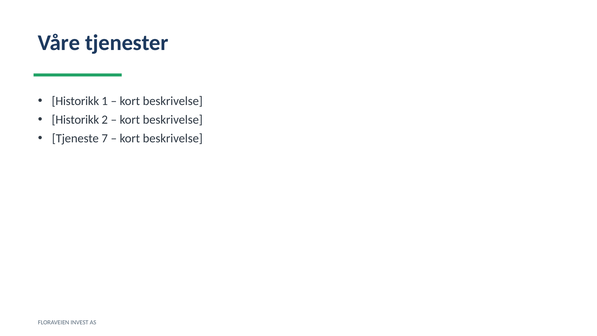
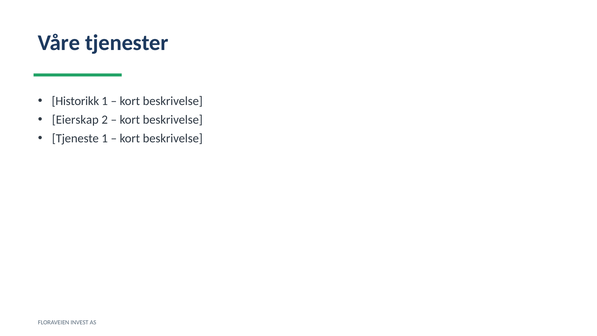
Historikk at (75, 120): Historikk -> Eierskap
Tjeneste 7: 7 -> 1
